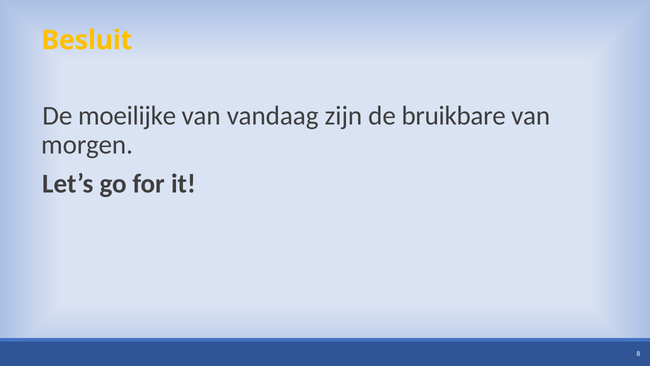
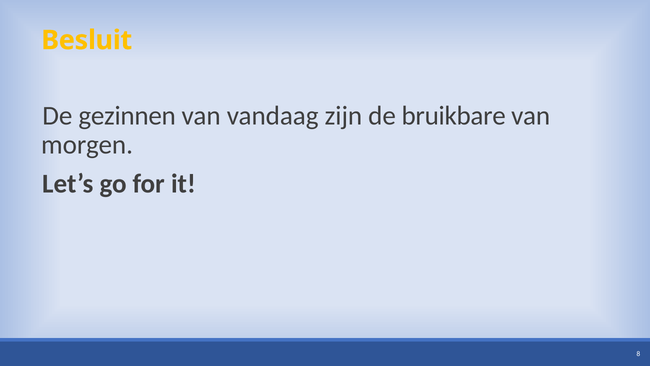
moeilijke: moeilijke -> gezinnen
